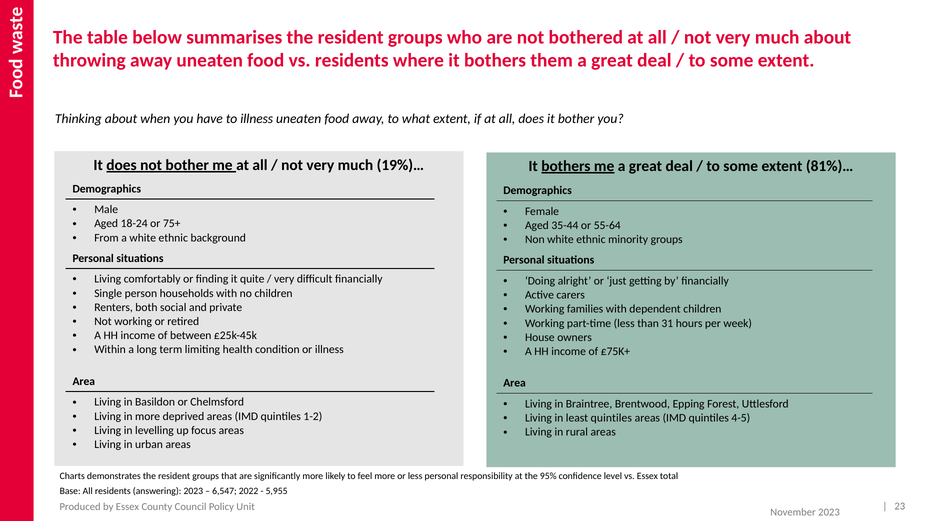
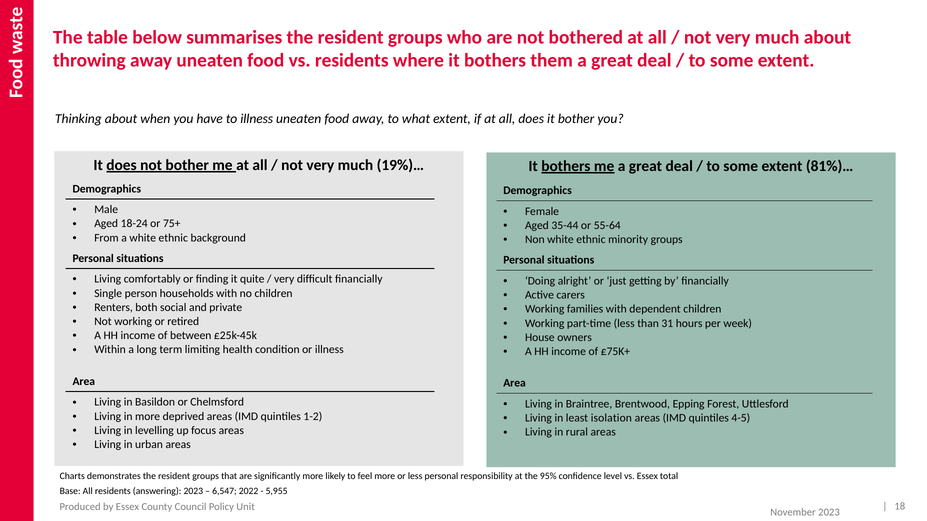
least quintiles: quintiles -> isolation
23: 23 -> 18
